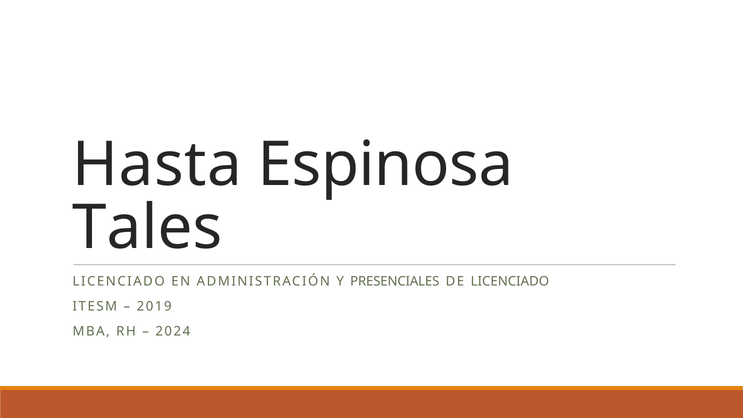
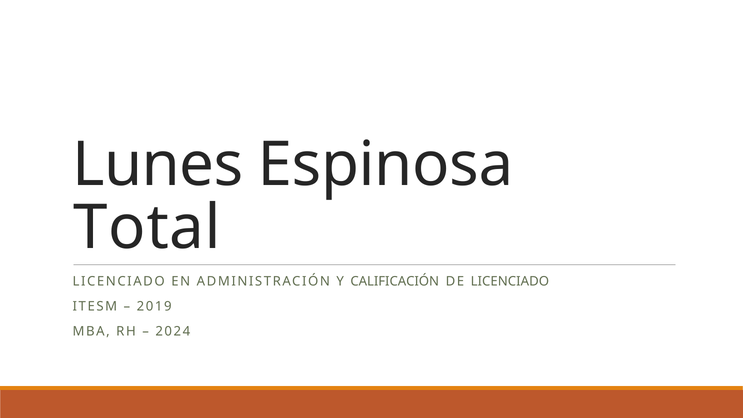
Hasta: Hasta -> Lunes
Tales: Tales -> Total
PRESENCIALES: PRESENCIALES -> CALIFICACIÓN
